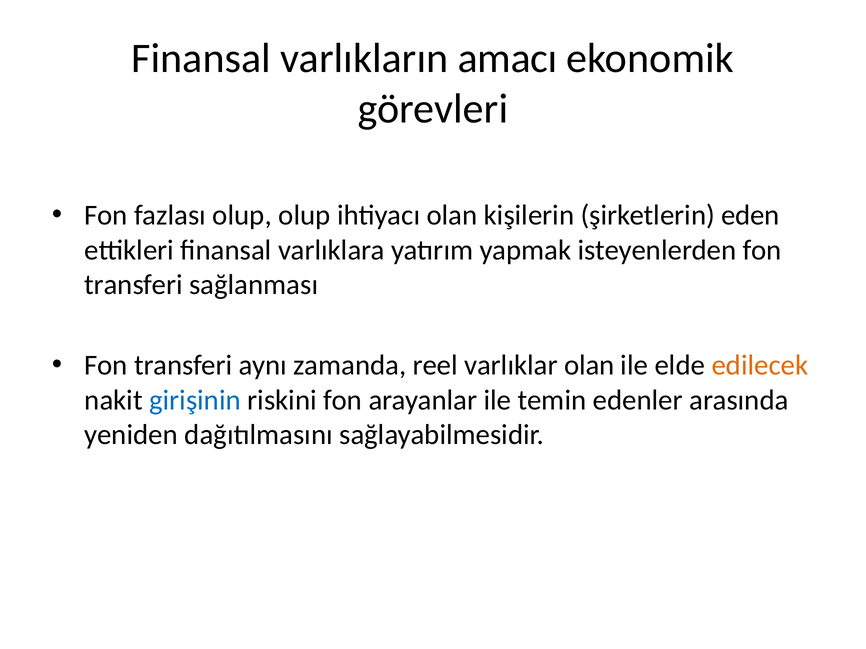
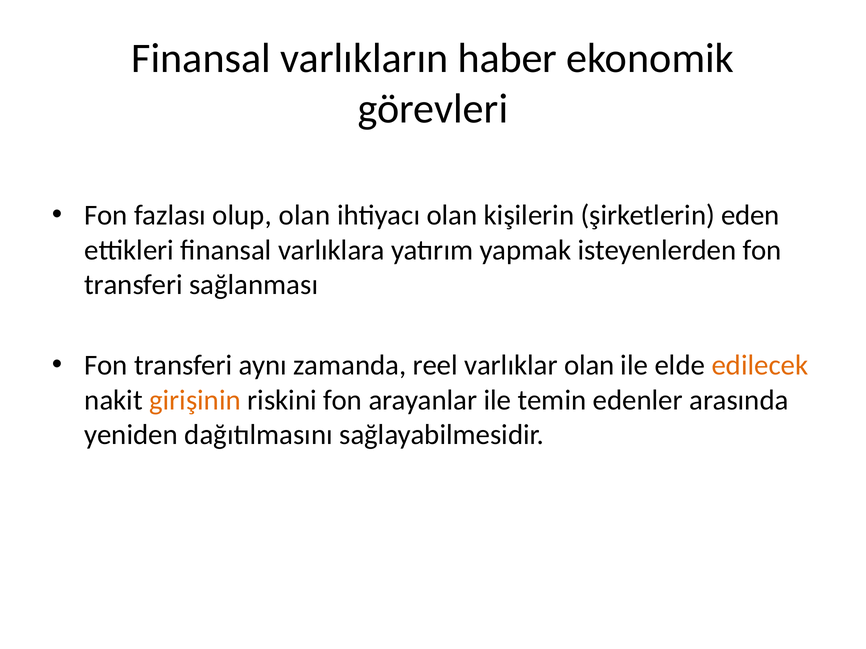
amacı: amacı -> haber
olup olup: olup -> olan
girişinin colour: blue -> orange
